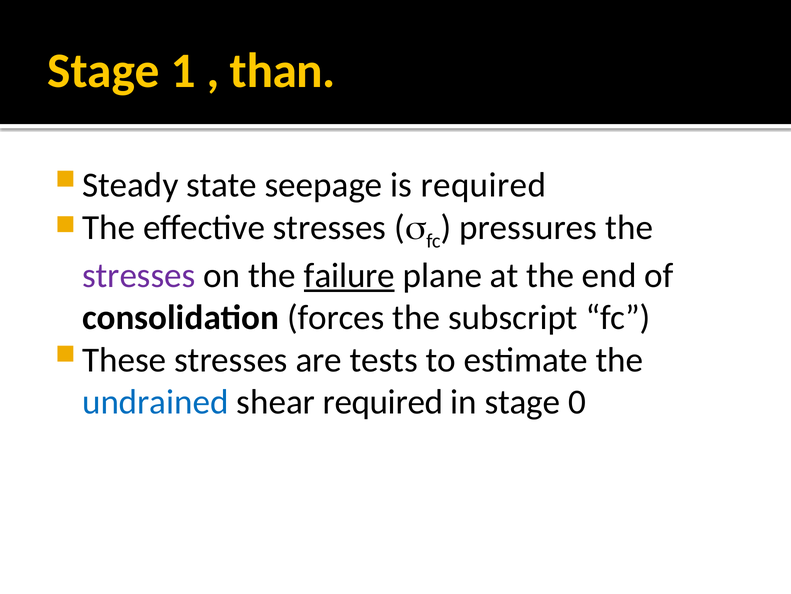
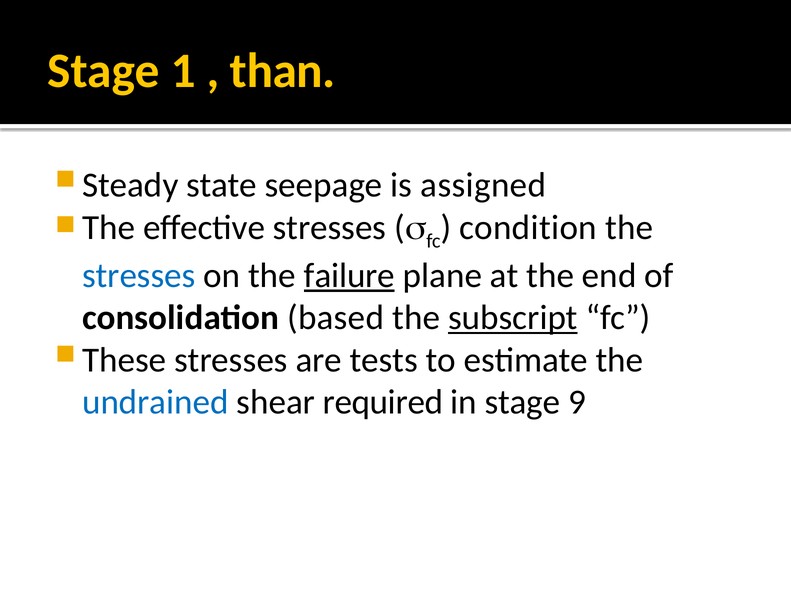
is required: required -> assigned
pressures: pressures -> condition
stresses at (139, 275) colour: purple -> blue
forces: forces -> based
subscript underline: none -> present
0: 0 -> 9
